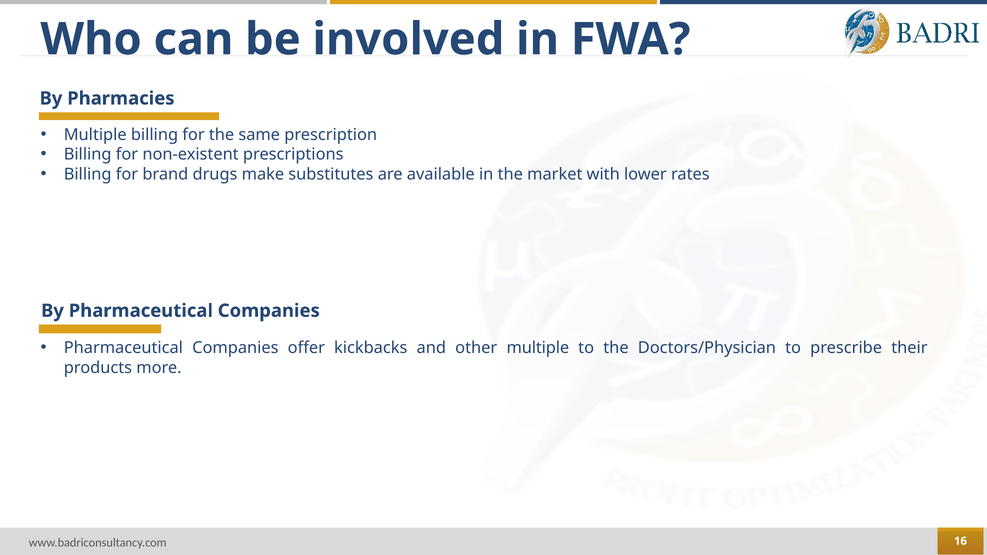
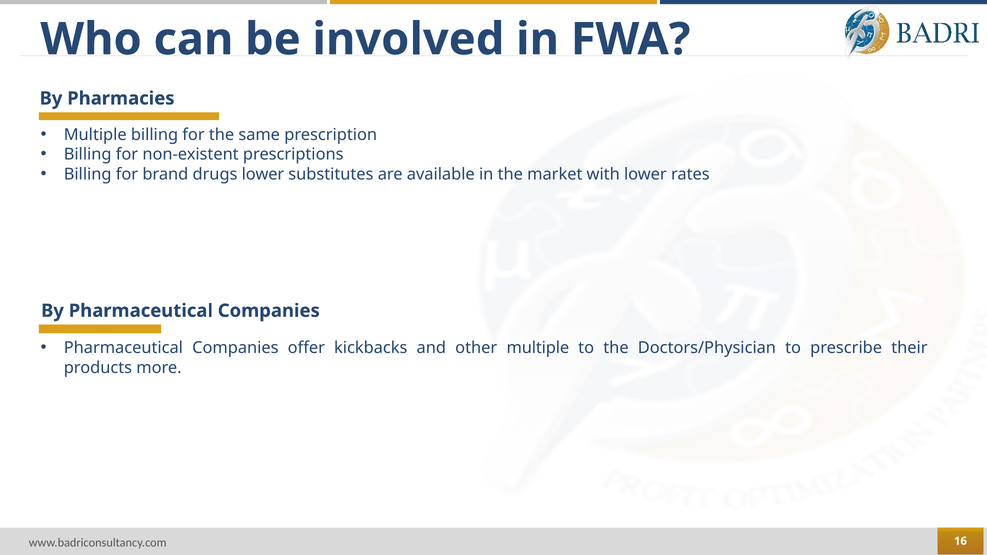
drugs make: make -> lower
